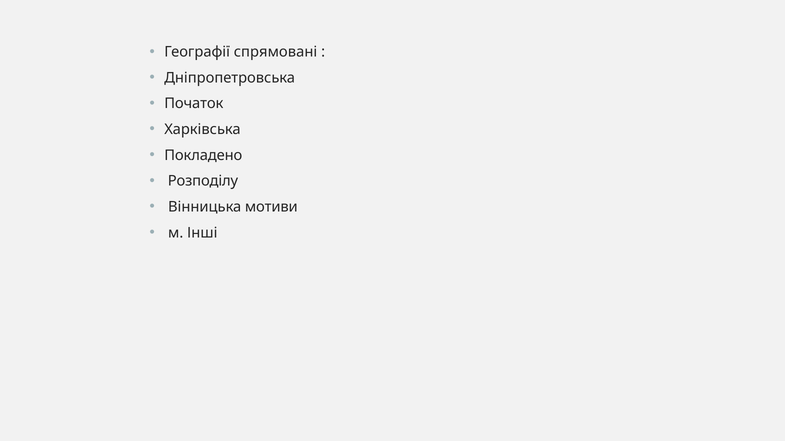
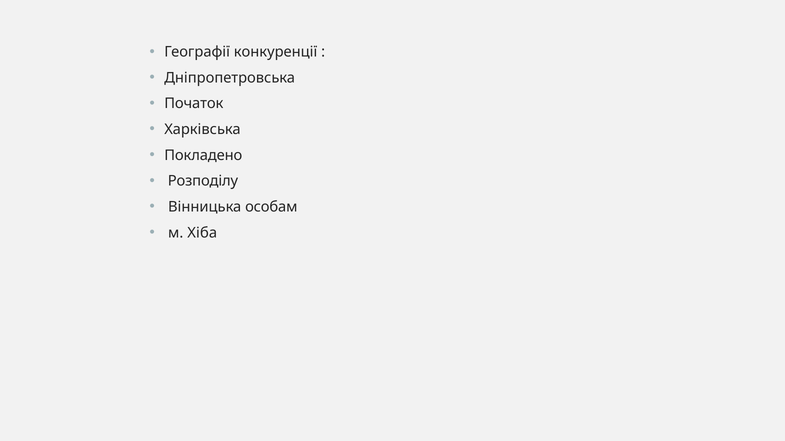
спрямовані: спрямовані -> конкуренції
мотиви: мотиви -> особам
Інші: Інші -> Хіба
